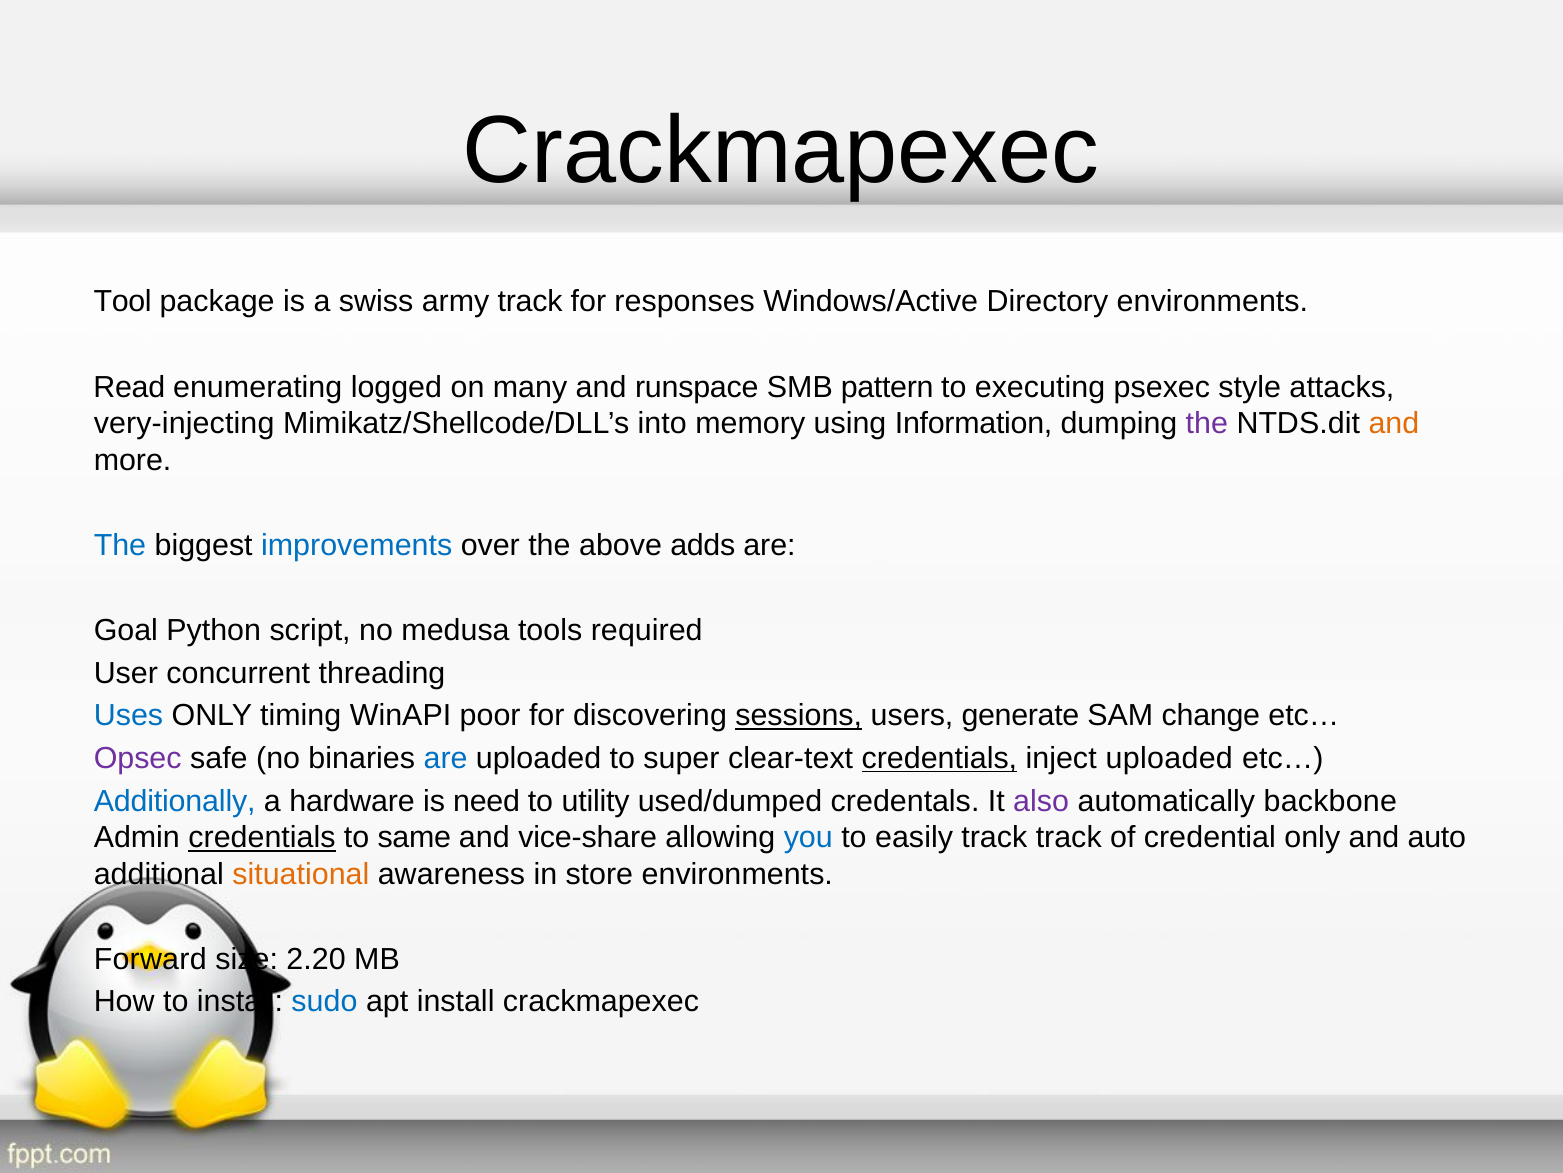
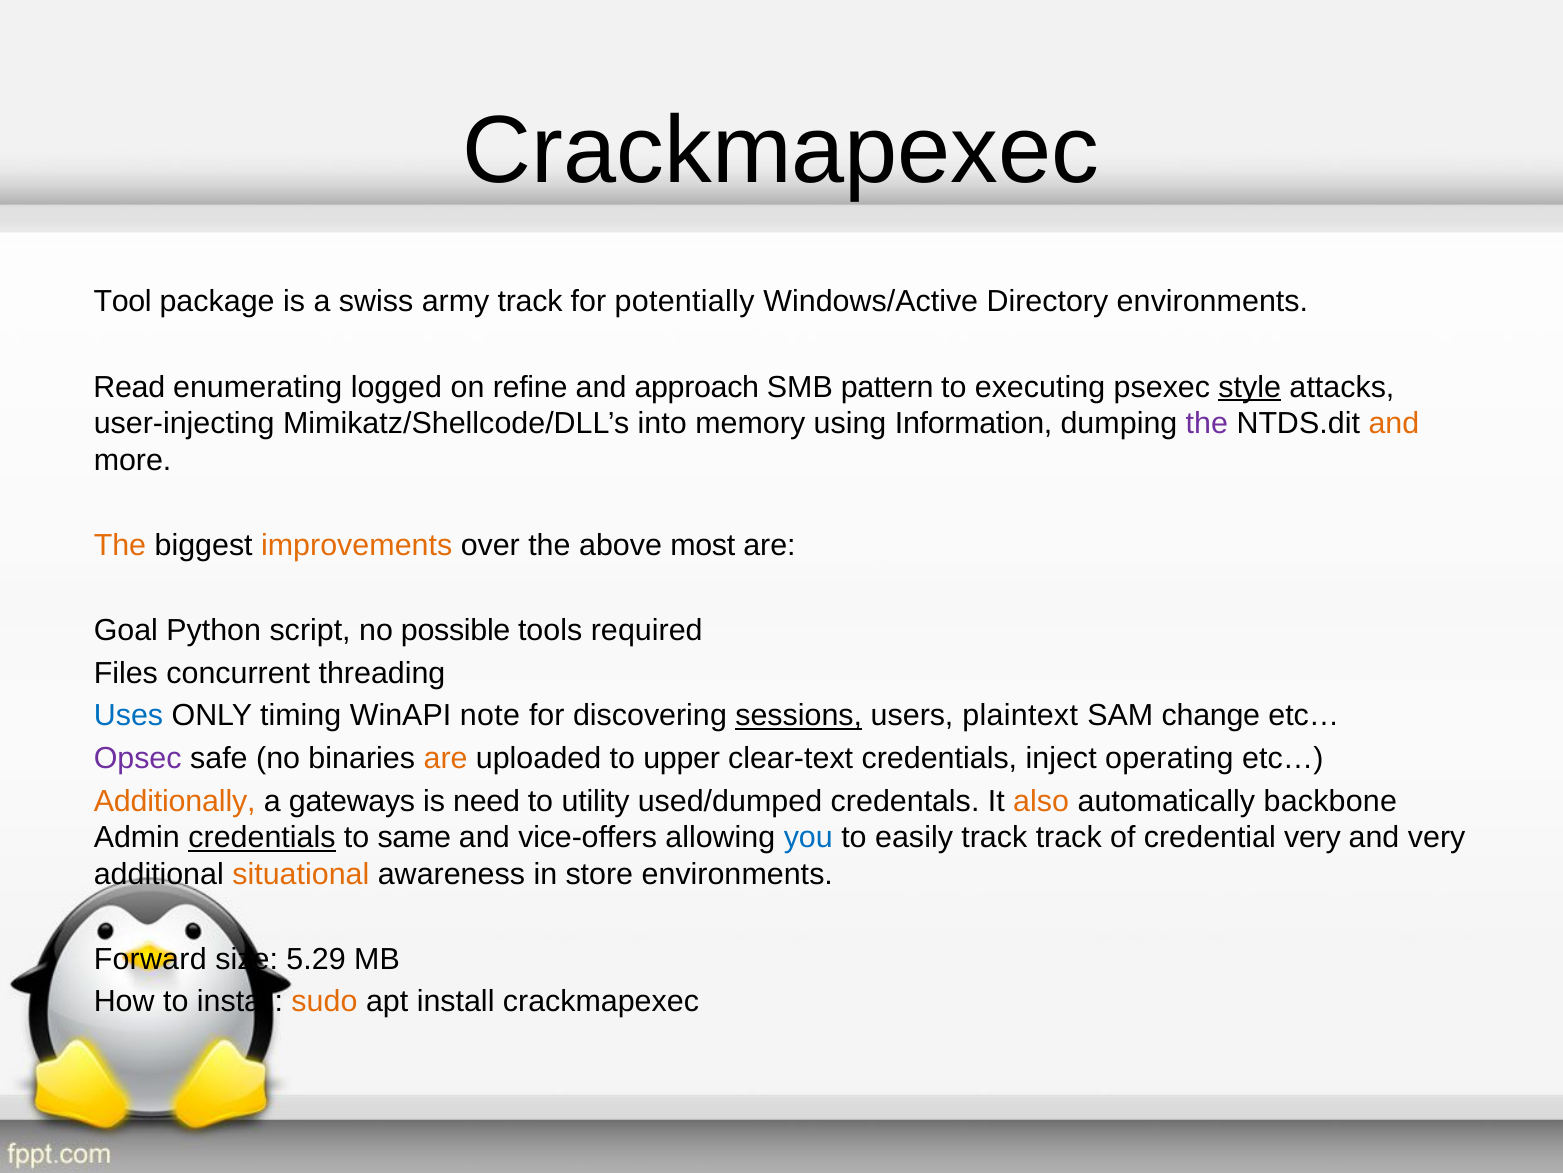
responses: responses -> potentially
many: many -> refine
runspace: runspace -> approach
style underline: none -> present
very-injecting: very-injecting -> user-injecting
The at (120, 545) colour: blue -> orange
improvements colour: blue -> orange
adds: adds -> most
medusa: medusa -> possible
User: User -> Files
poor: poor -> note
generate: generate -> plaintext
are at (446, 758) colour: blue -> orange
super: super -> upper
credentials at (939, 758) underline: present -> none
inject uploaded: uploaded -> operating
Additionally colour: blue -> orange
hardware: hardware -> gateways
also colour: purple -> orange
vice-share: vice-share -> vice-offers
credential only: only -> very
and auto: auto -> very
2.20: 2.20 -> 5.29
sudo colour: blue -> orange
